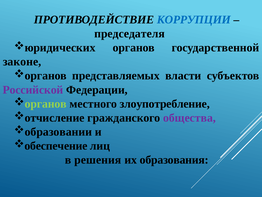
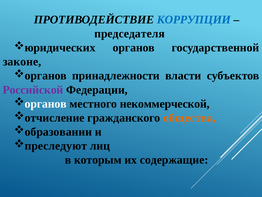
представляемых: представляемых -> принадлежности
органов at (46, 104) colour: light green -> white
злоупотребление: злоупотребление -> некоммерческой
общества colour: purple -> orange
обеспечение: обеспечение -> преследуют
решения: решения -> которым
образования: образования -> содержащие
